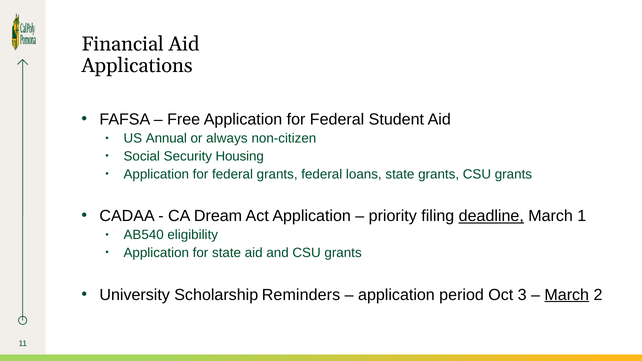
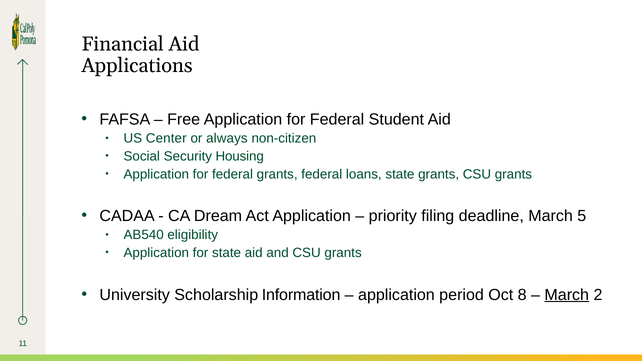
Annual: Annual -> Center
deadline underline: present -> none
1: 1 -> 5
Reminders: Reminders -> Information
3: 3 -> 8
